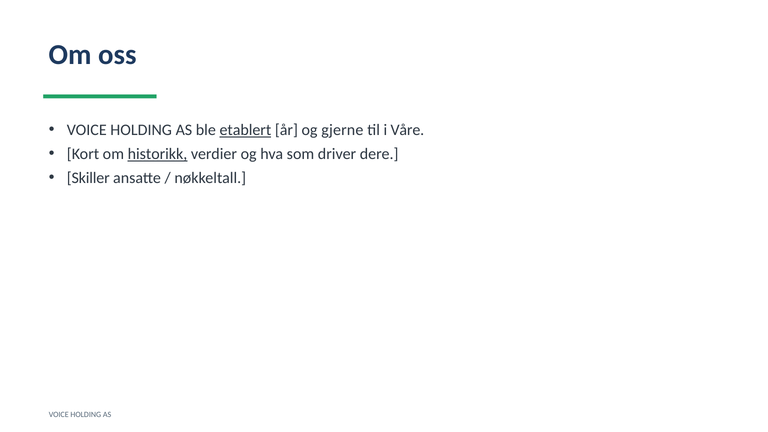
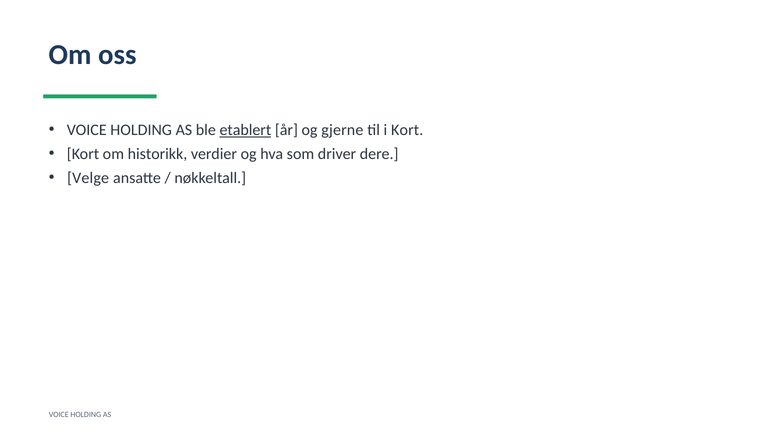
i Våre: Våre -> Kort
historikk underline: present -> none
Skiller: Skiller -> Velge
